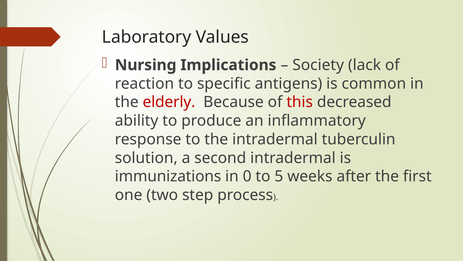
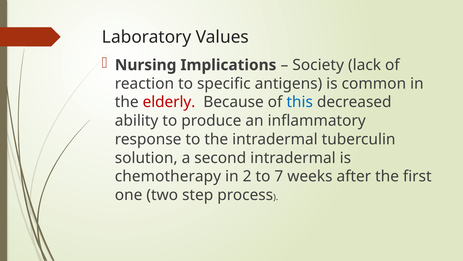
this colour: red -> blue
immunizations: immunizations -> chemotherapy
0: 0 -> 2
5: 5 -> 7
